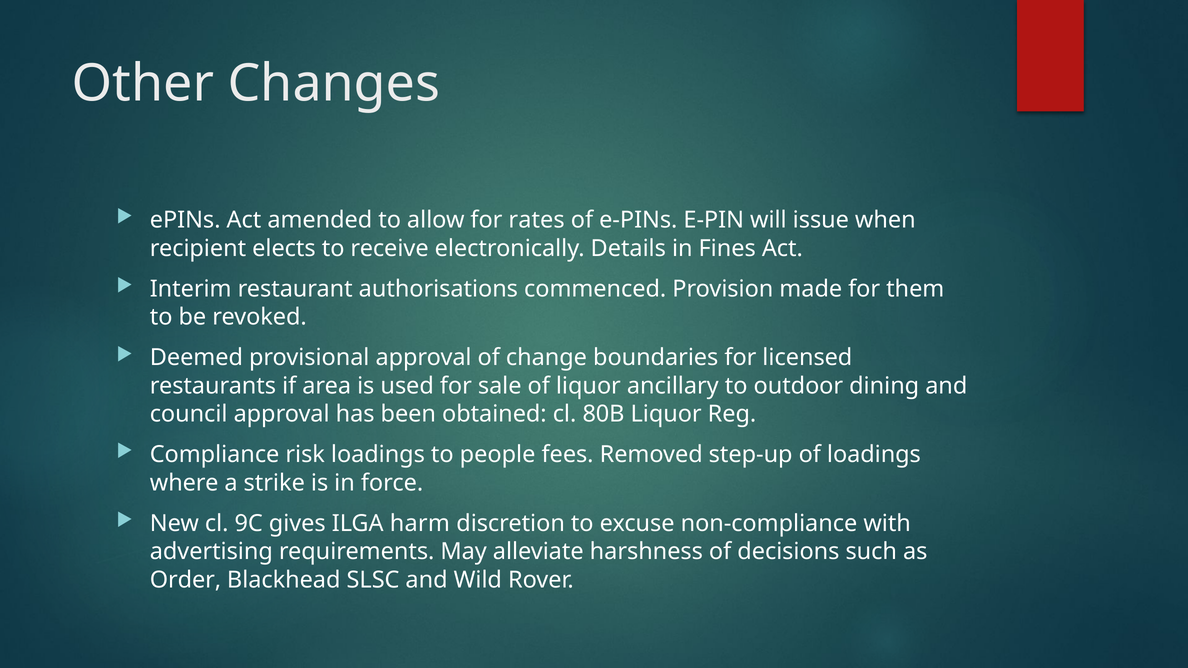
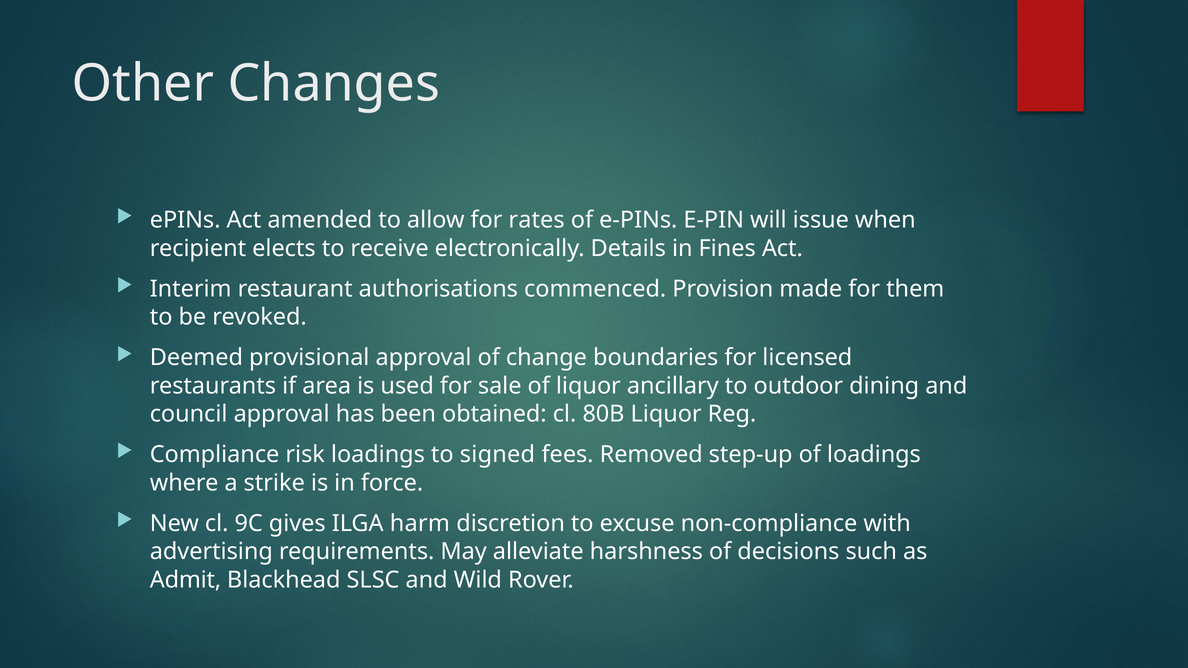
people: people -> signed
Order: Order -> Admit
